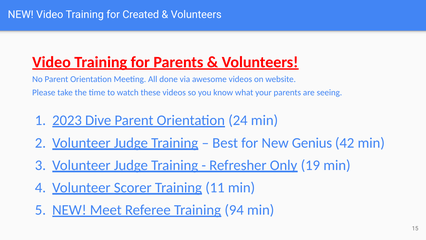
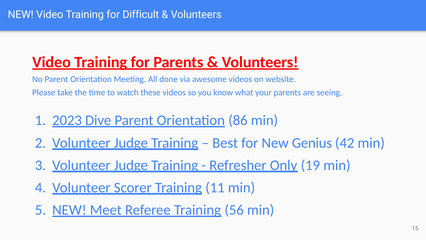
Created: Created -> Difficult
24: 24 -> 86
94: 94 -> 56
